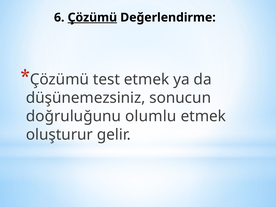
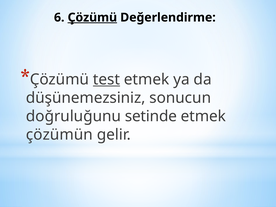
test underline: none -> present
olumlu: olumlu -> setinde
oluşturur: oluşturur -> çözümün
